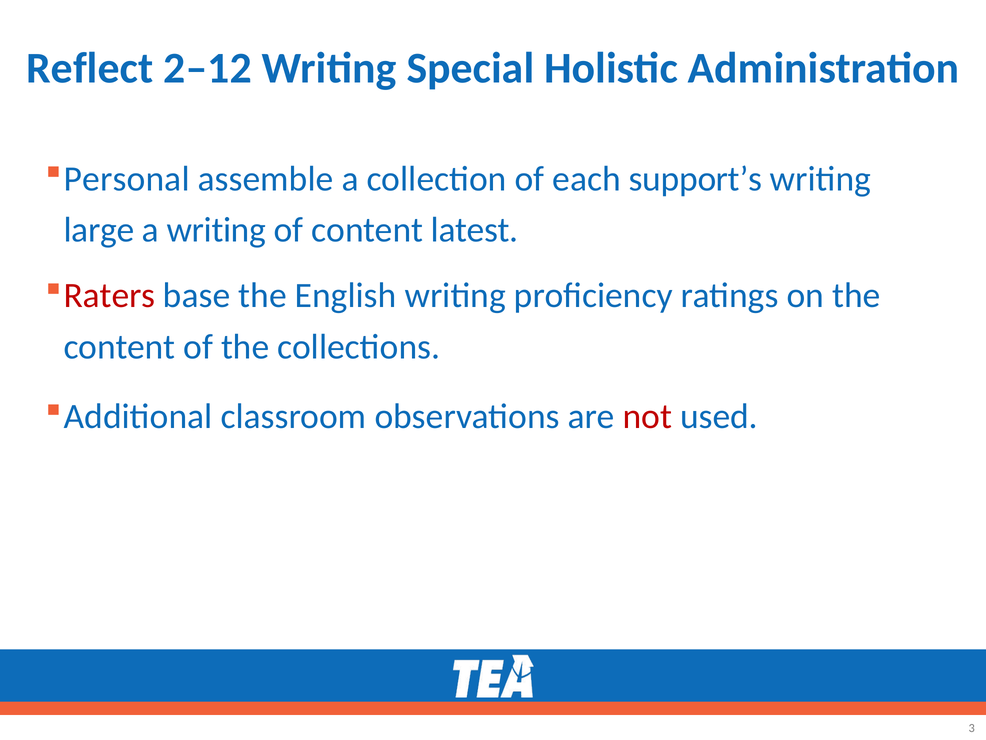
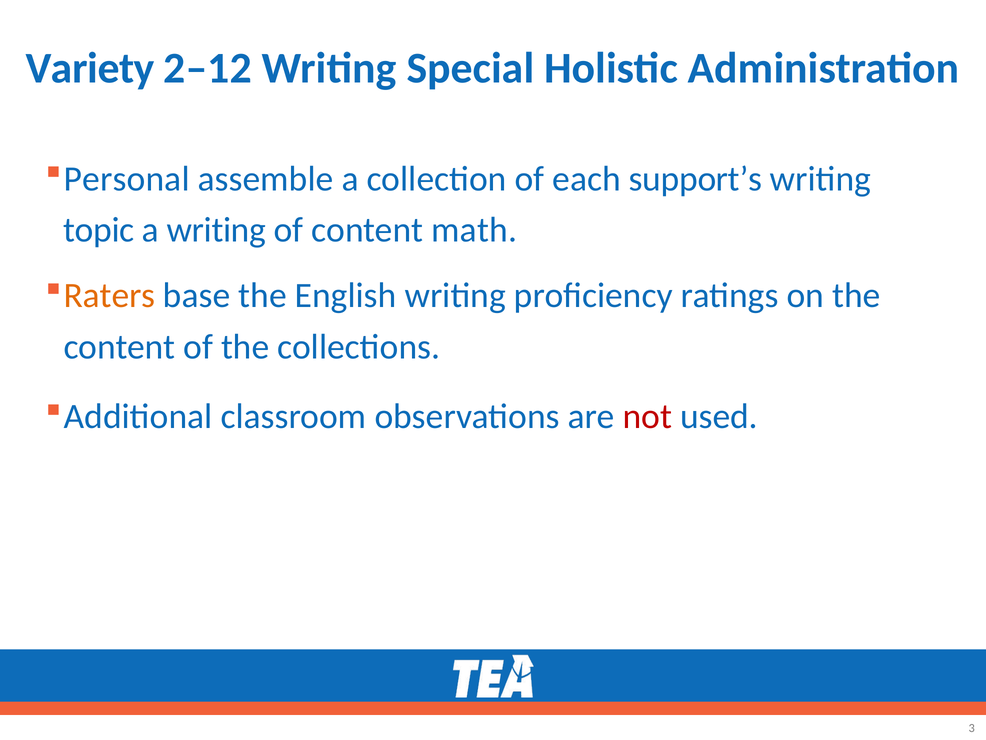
Reflect: Reflect -> Variety
large: large -> topic
latest: latest -> math
Raters colour: red -> orange
